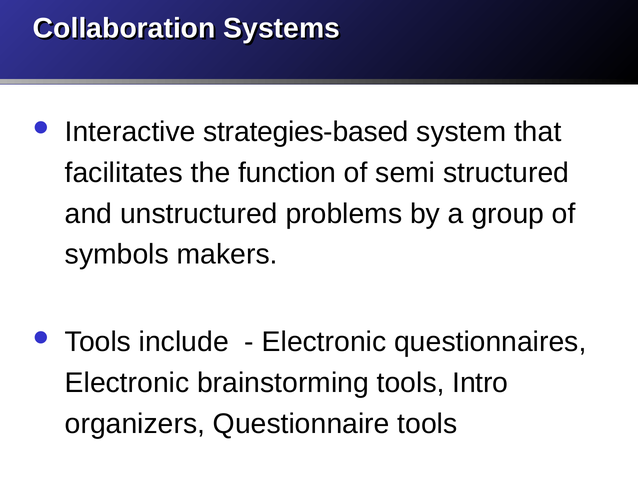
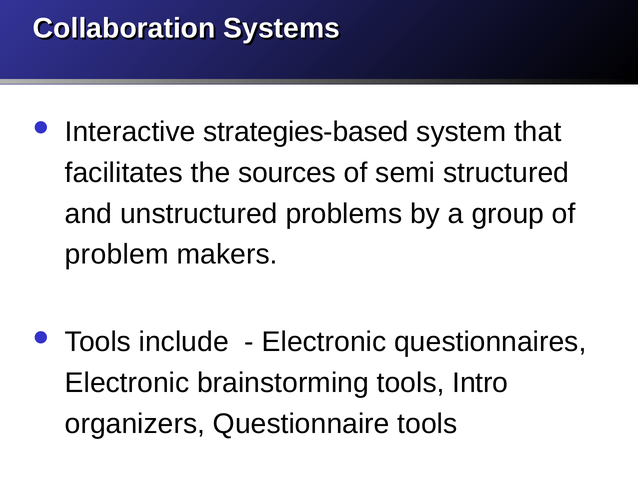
function: function -> sources
symbols: symbols -> problem
